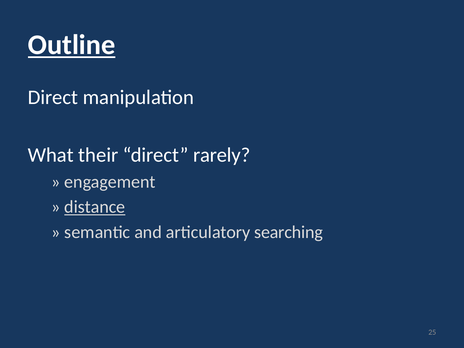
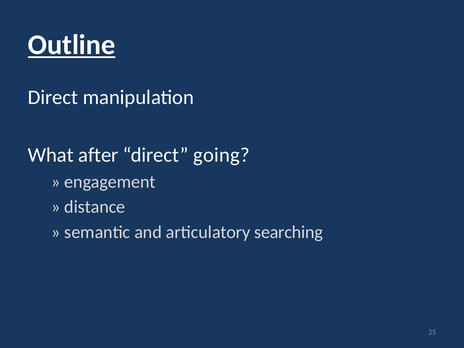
their: their -> after
rarely: rarely -> going
distance underline: present -> none
